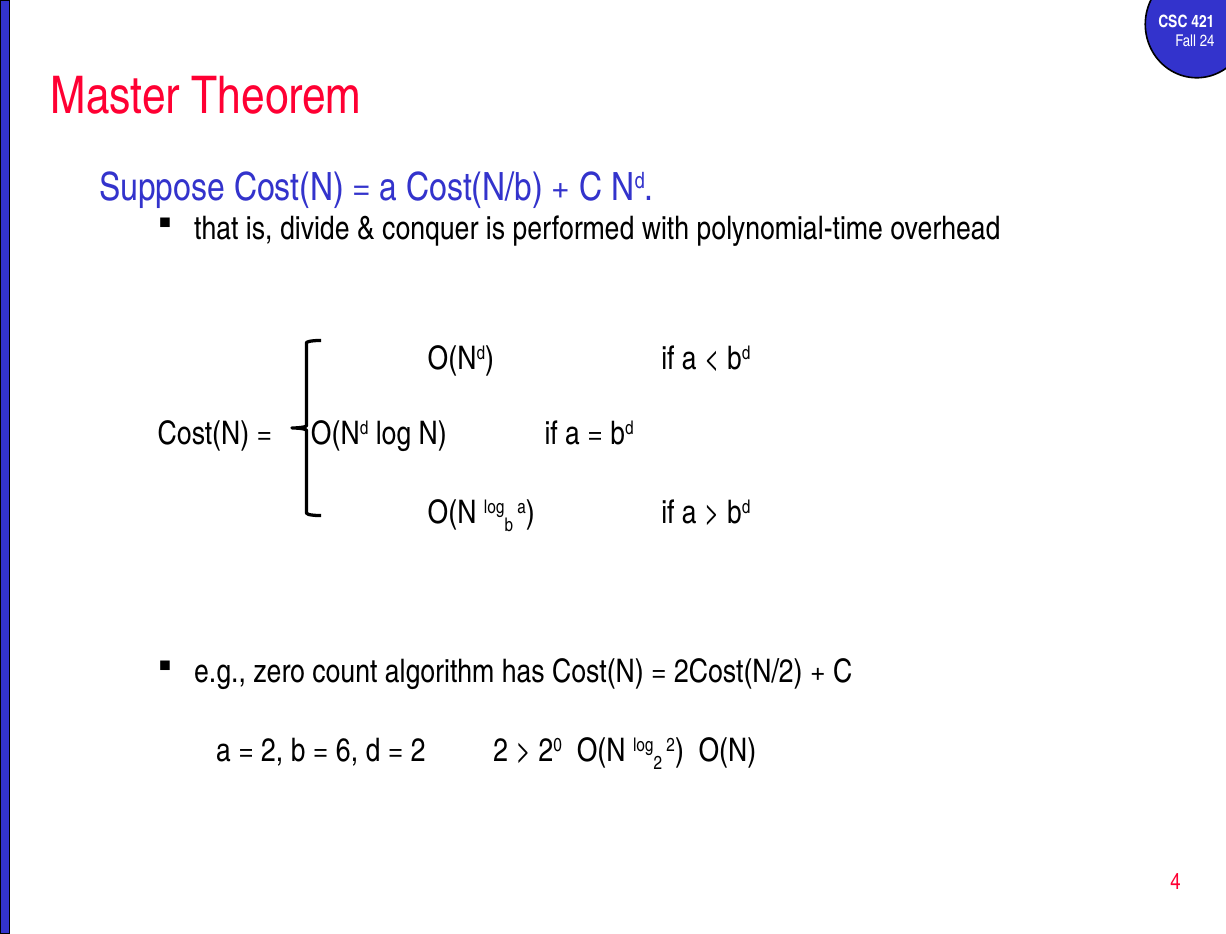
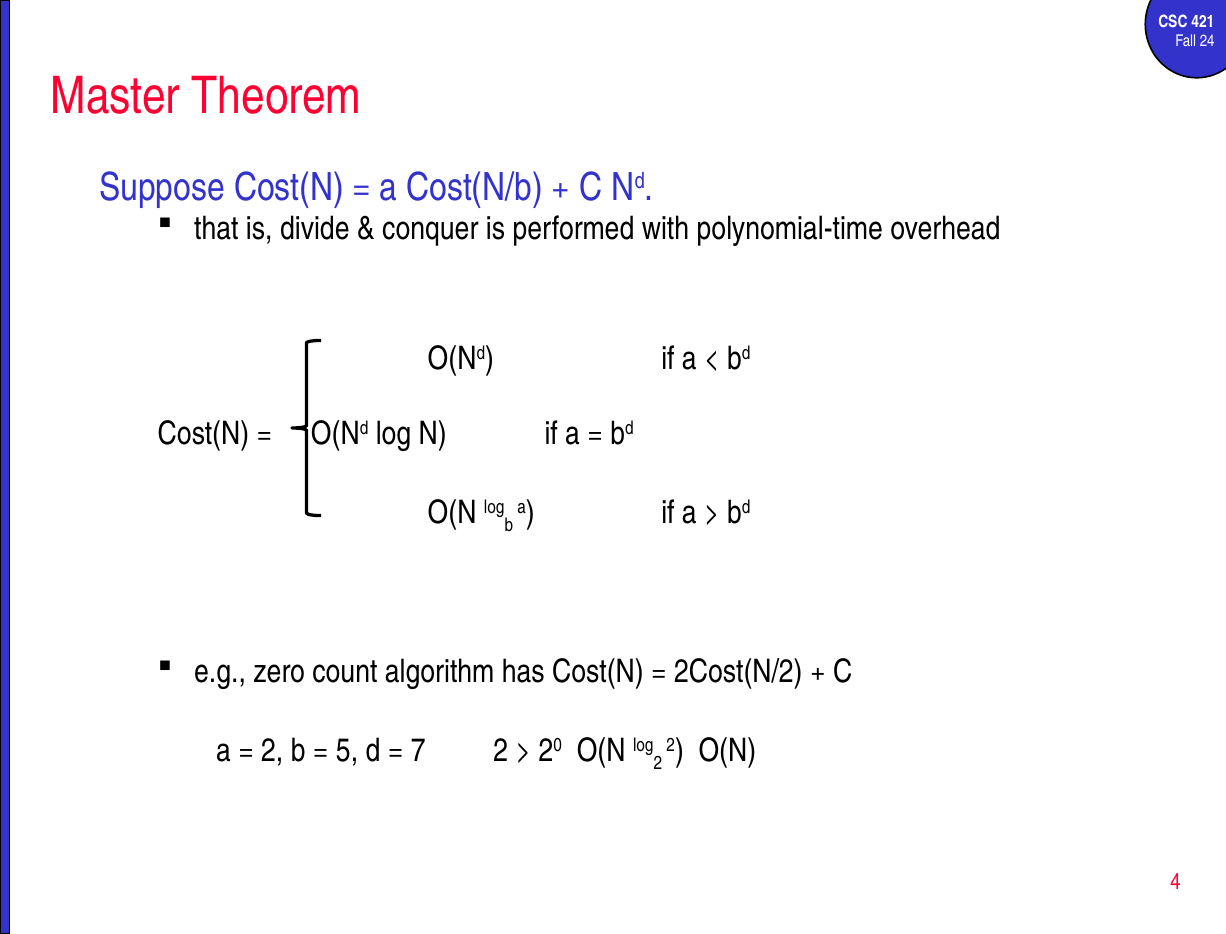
6: 6 -> 5
2 at (418, 751): 2 -> 7
